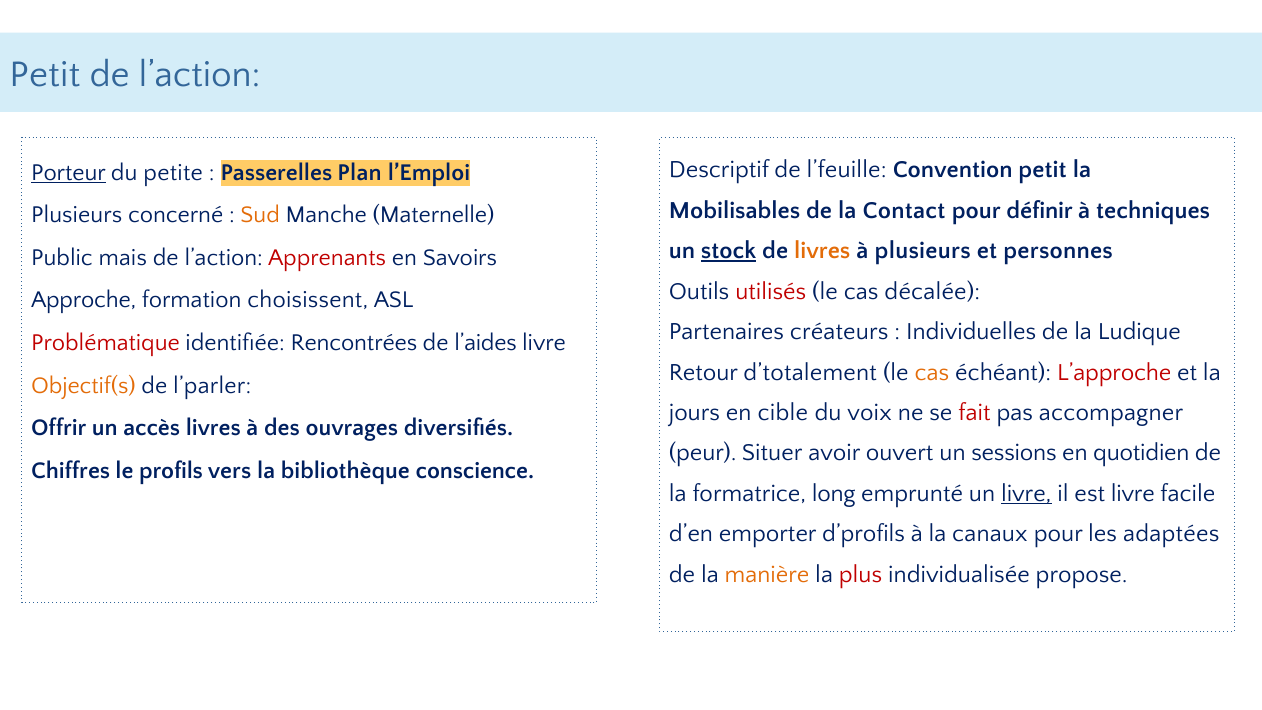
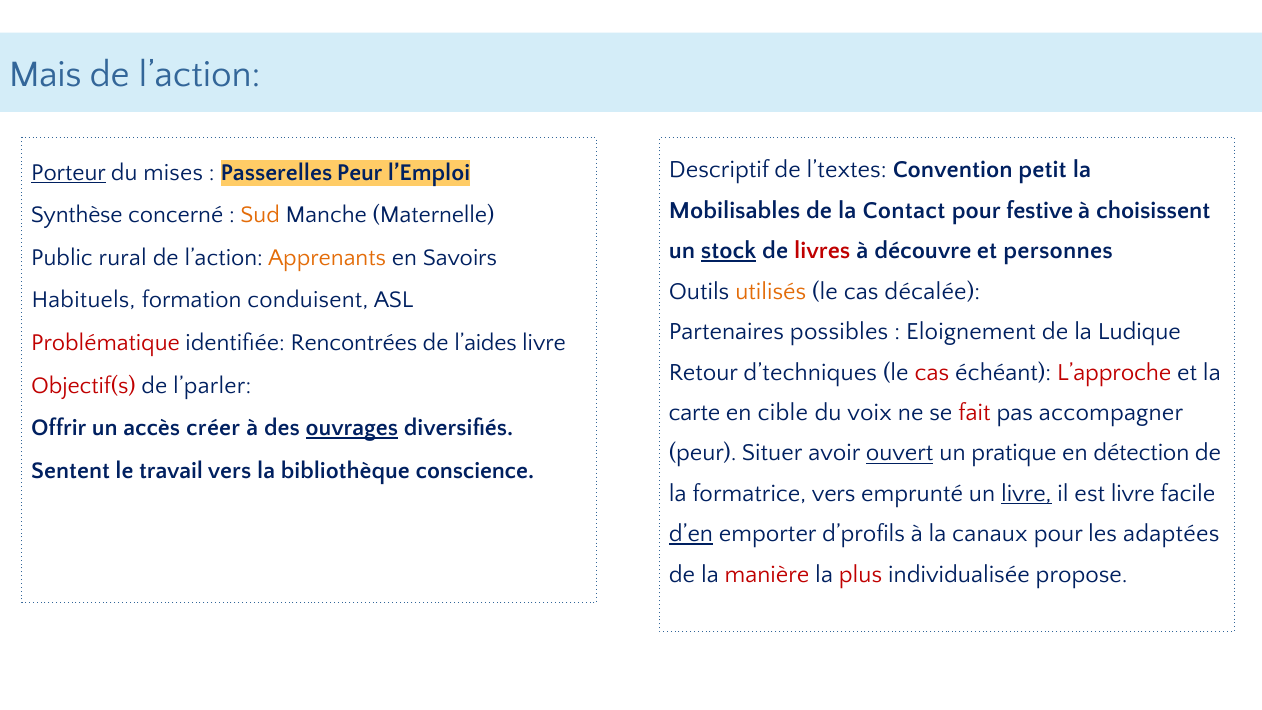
Petit at (45, 75): Petit -> Mais
l’feuille: l’feuille -> l’textes
petite: petite -> mises
Passerelles Plan: Plan -> Peur
définir: définir -> festive
techniques: techniques -> choisissent
Plusieurs at (77, 215): Plusieurs -> Synthèse
livres at (822, 251) colour: orange -> red
à plusieurs: plusieurs -> découvre
mais: mais -> rural
Apprenants colour: red -> orange
utilisés colour: red -> orange
Approche: Approche -> Habituels
choisissent: choisissent -> conduisent
créateurs: créateurs -> possibles
Individuelles: Individuelles -> Eloignement
d’totalement: d’totalement -> d’techniques
cas at (932, 372) colour: orange -> red
Objectif(s colour: orange -> red
jours: jours -> carte
accès livres: livres -> créer
ouvrages underline: none -> present
ouvert underline: none -> present
sessions: sessions -> pratique
quotidien: quotidien -> détection
Chiffres: Chiffres -> Sentent
profils: profils -> travail
formatrice long: long -> vers
d’en underline: none -> present
manière colour: orange -> red
